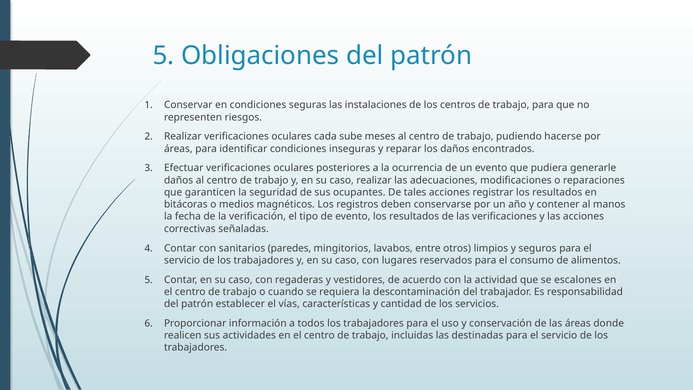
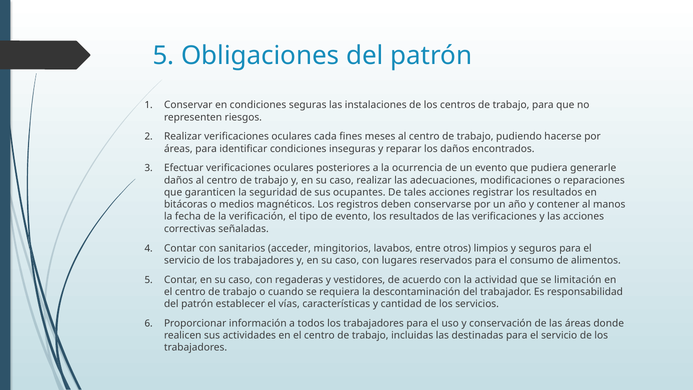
sube: sube -> fines
paredes: paredes -> acceder
escalones: escalones -> limitación
